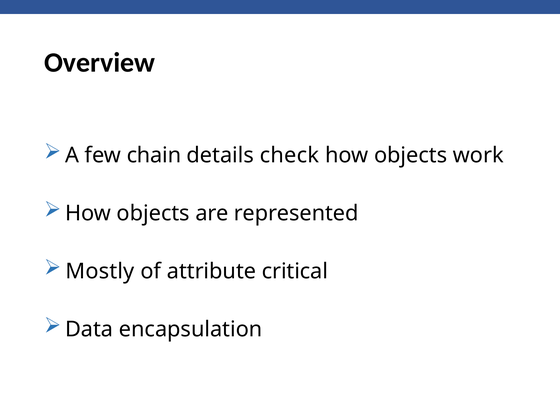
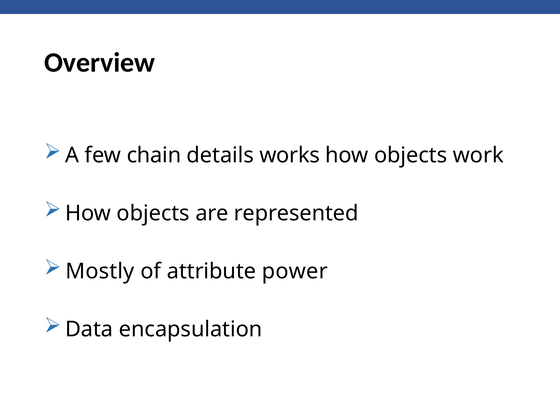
check: check -> works
critical: critical -> power
